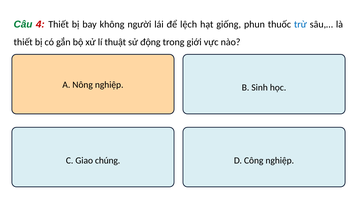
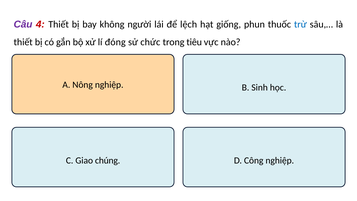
Câu colour: green -> purple
thuật: thuật -> đóng
động: động -> chức
giới: giới -> tiêu
